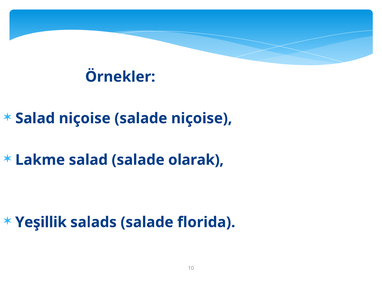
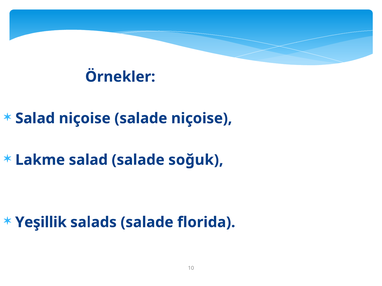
olarak: olarak -> soğuk
